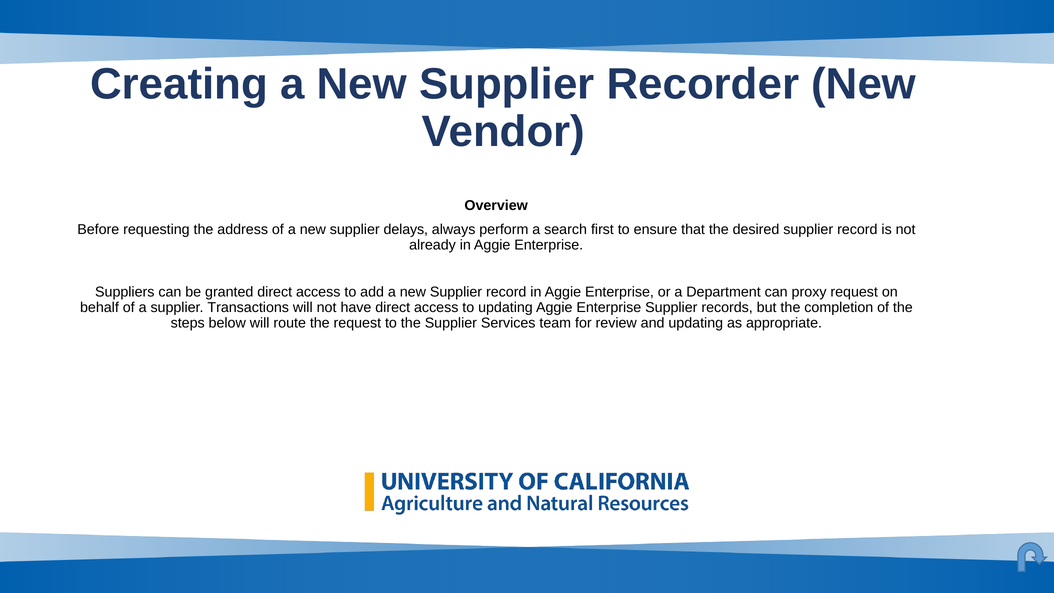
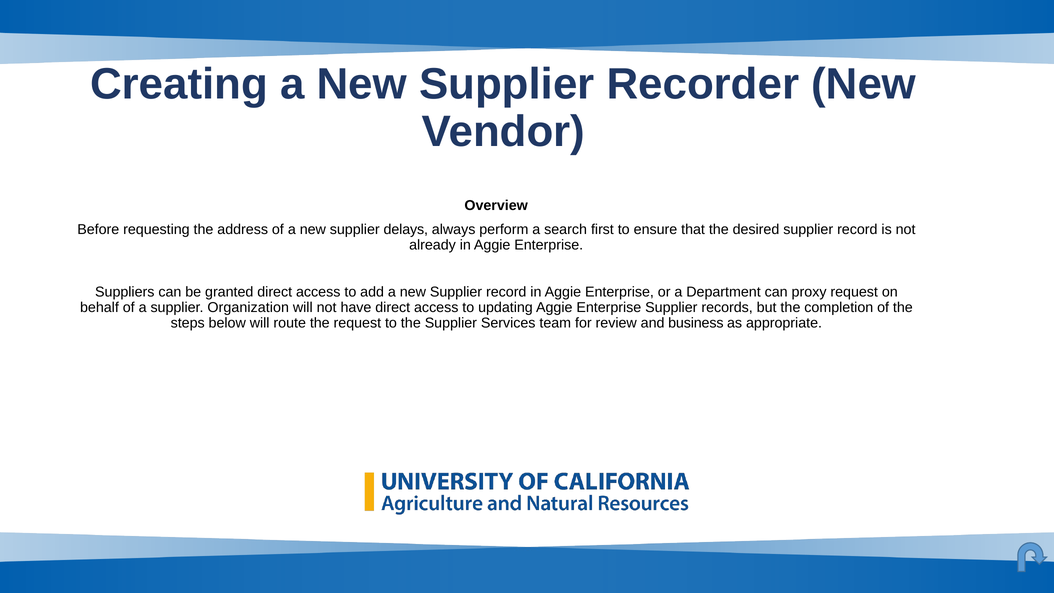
Transactions: Transactions -> Organization
and updating: updating -> business
